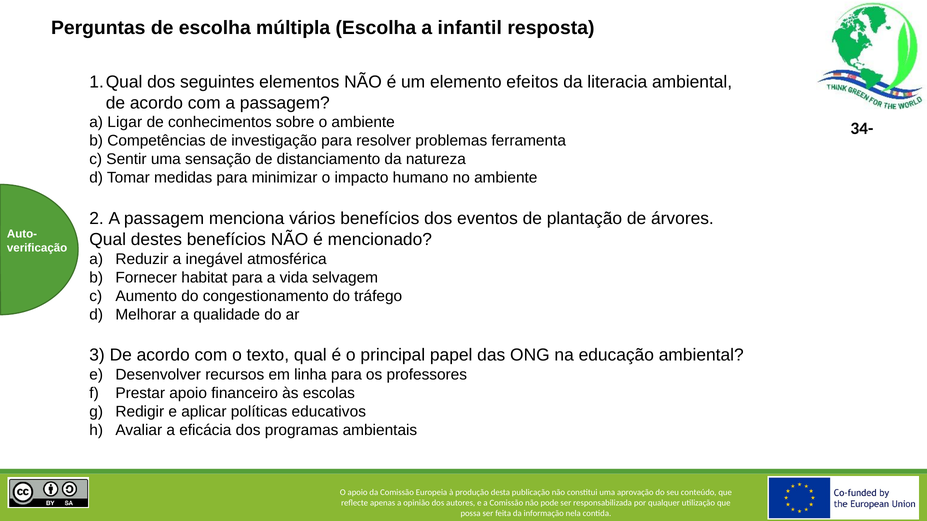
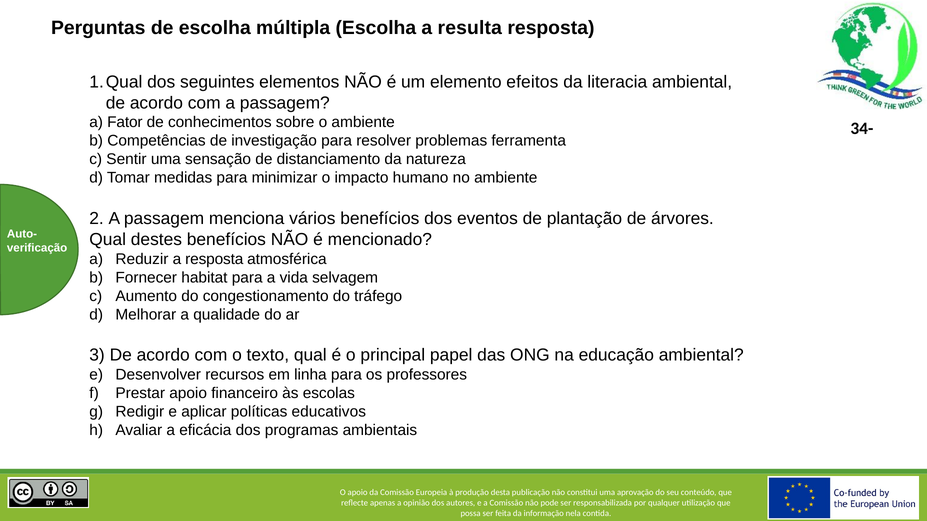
infantil: infantil -> resulta
Ligar: Ligar -> Fator
a inegável: inegável -> resposta
